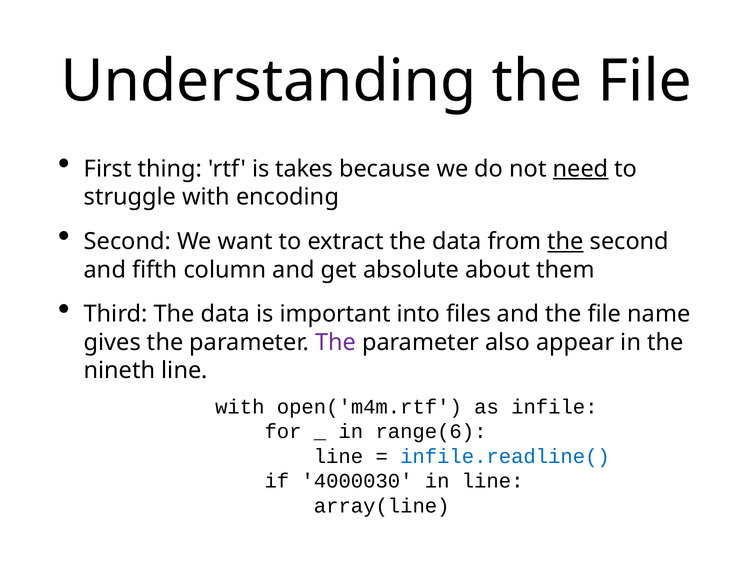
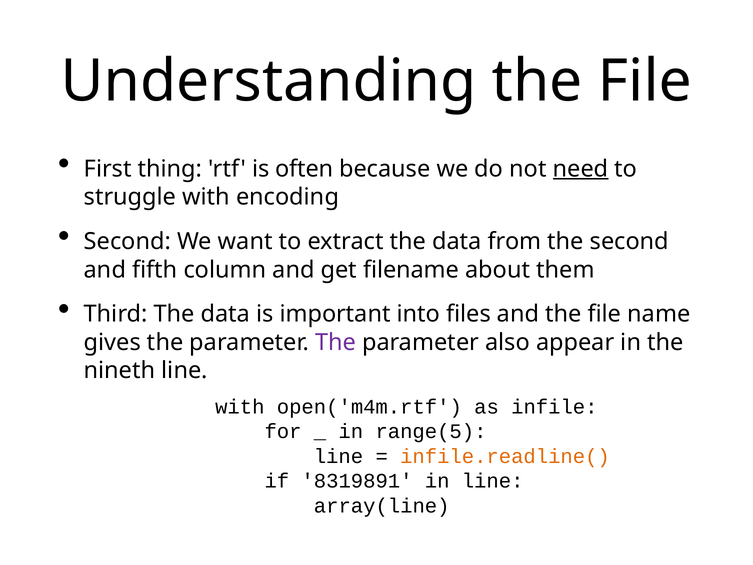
takes: takes -> often
the at (566, 241) underline: present -> none
absolute: absolute -> filename
range(6: range(6 -> range(5
infile.readline( colour: blue -> orange
4000030: 4000030 -> 8319891
